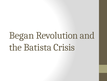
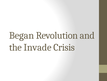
Batista: Batista -> Invade
